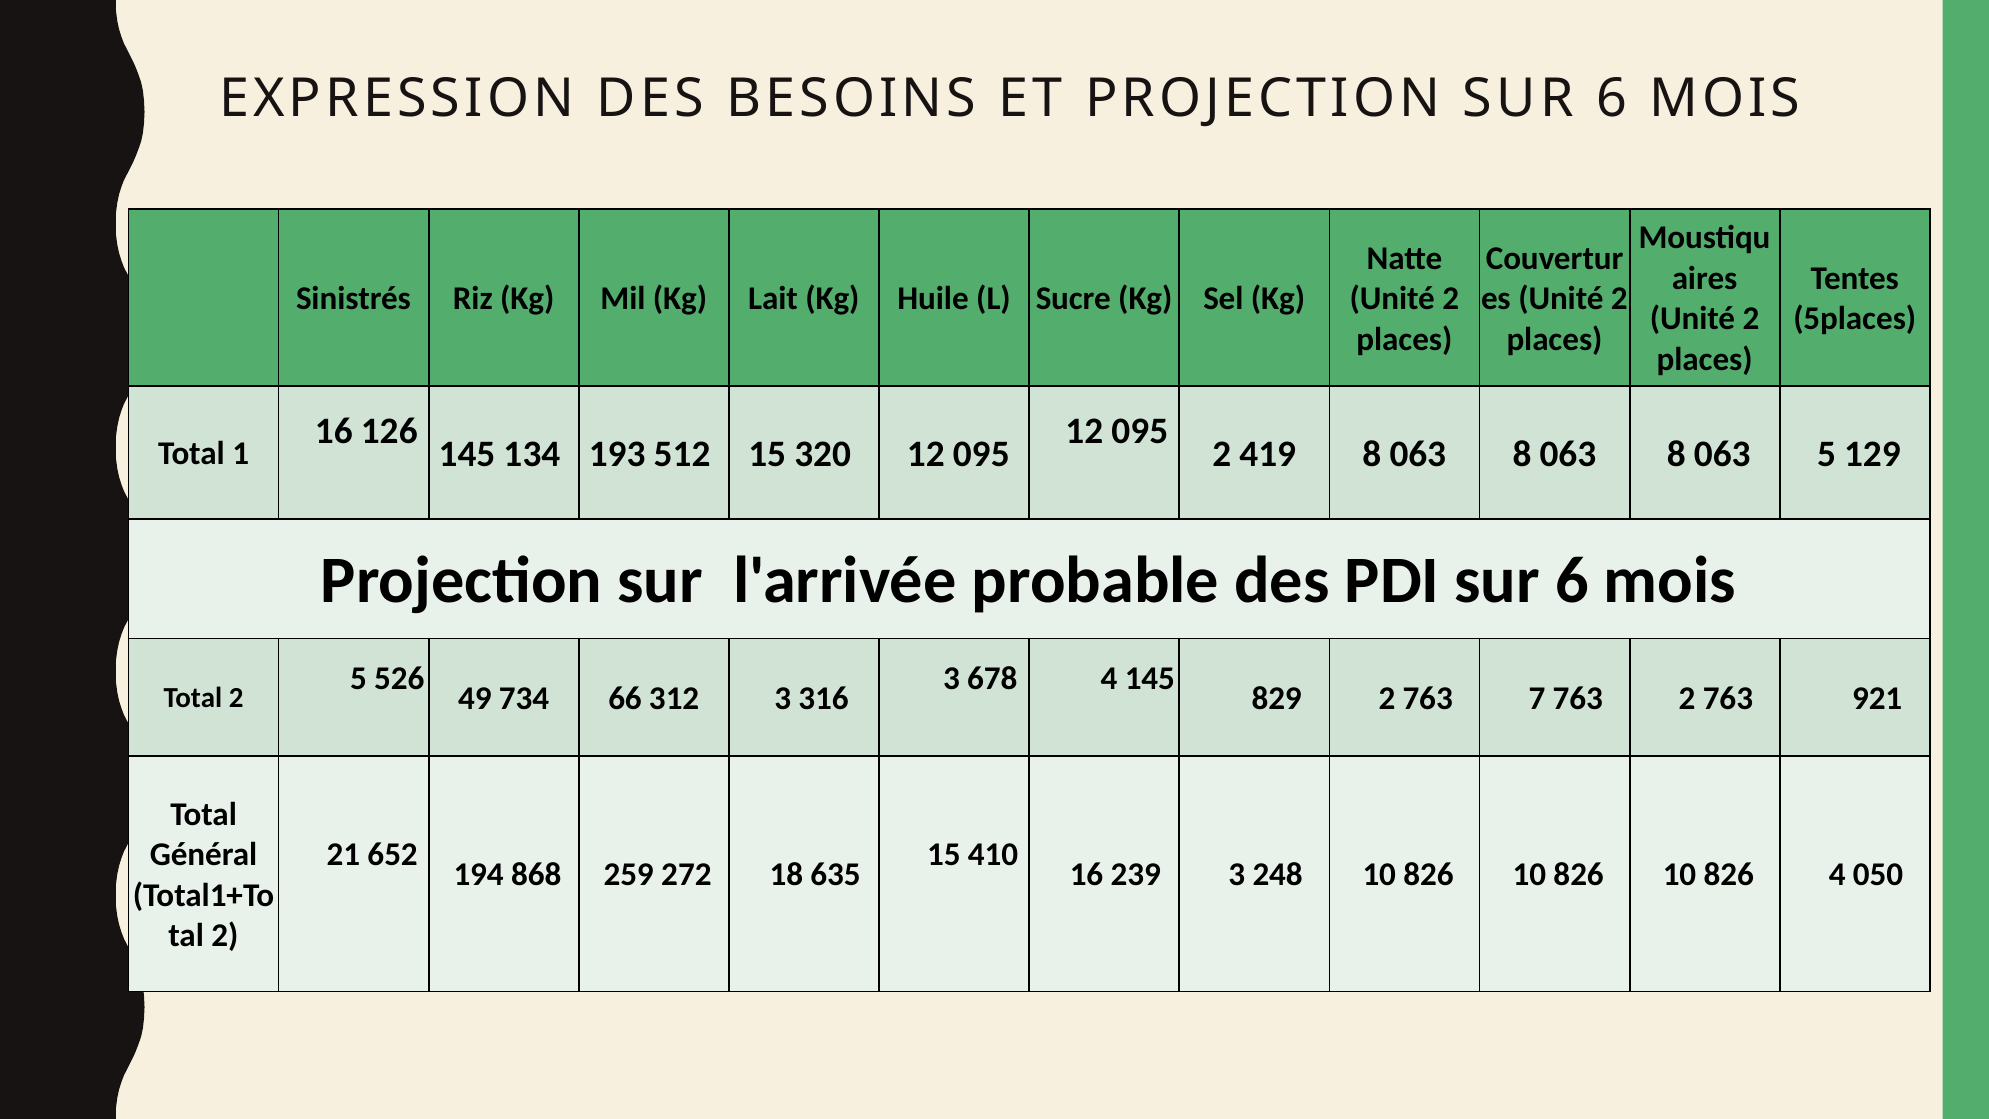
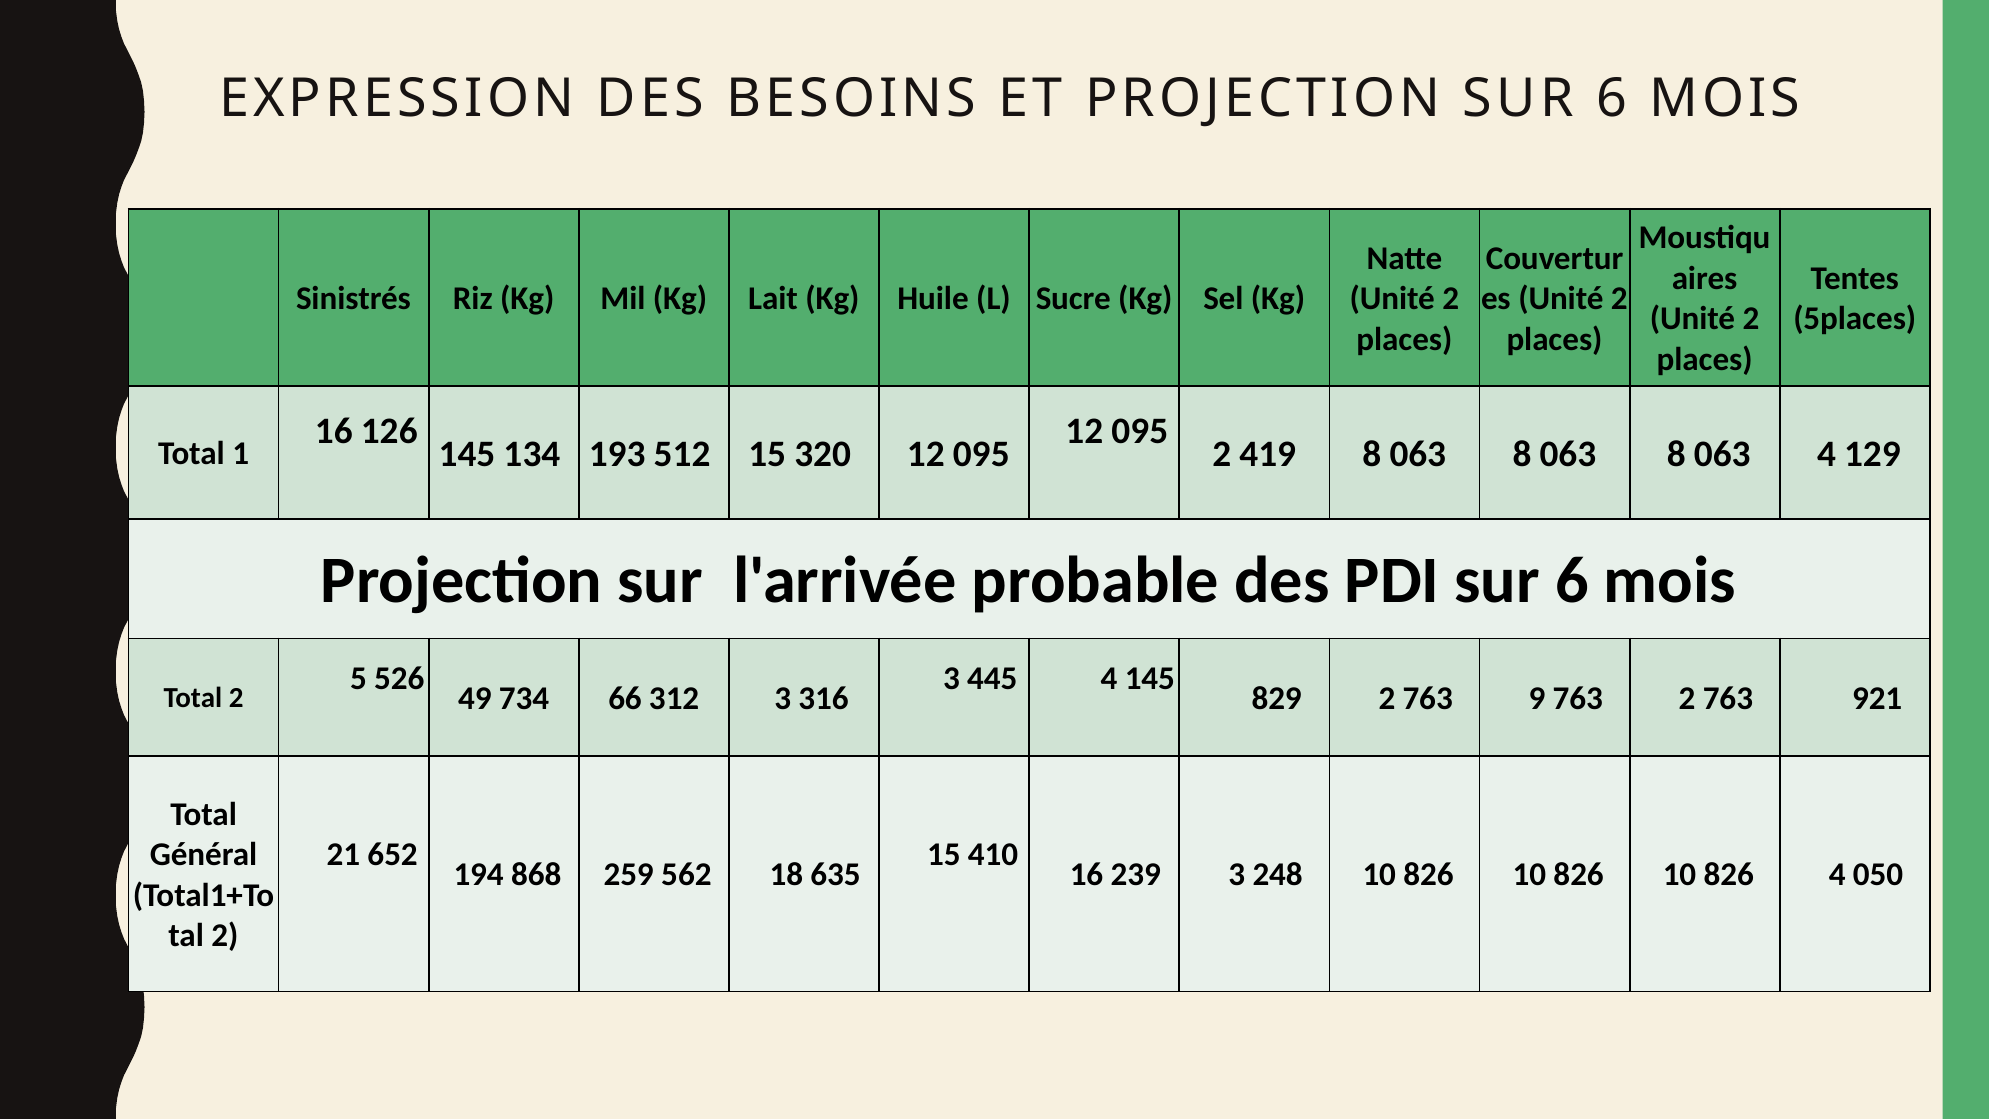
063 5: 5 -> 4
678: 678 -> 445
7: 7 -> 9
272: 272 -> 562
